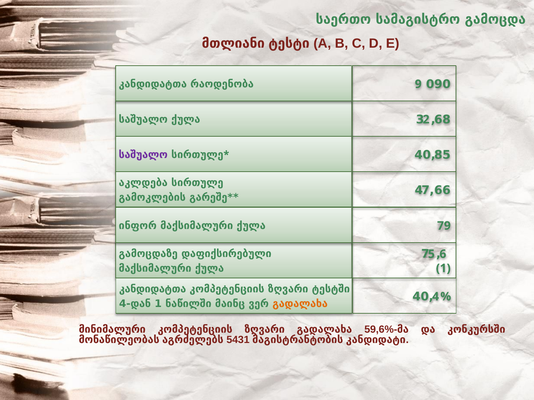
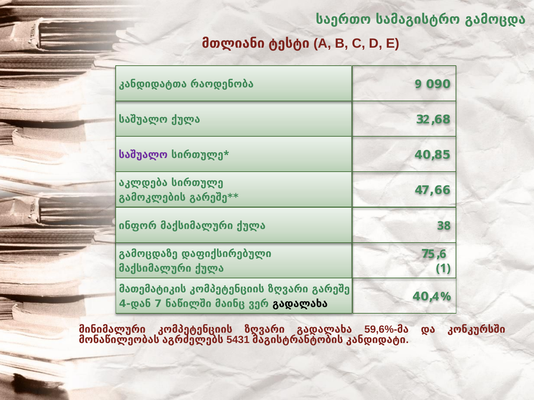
79: 79 -> 38
კანდიდატთა at (153, 289): კანდიდატთა -> მათემატიკის
ტესტში: ტესტში -> გარეშე
4-დან 1: 1 -> 7
გადალახა at (300, 304) colour: orange -> black
